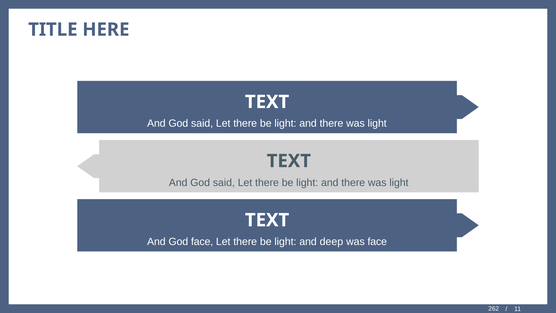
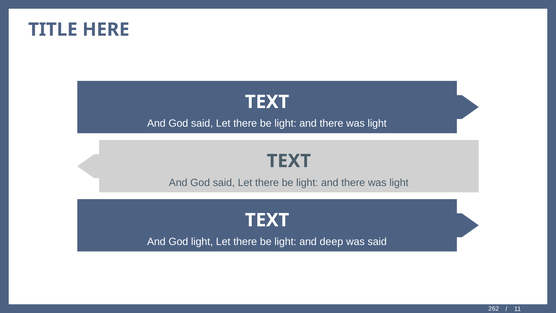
God face: face -> light
was face: face -> said
